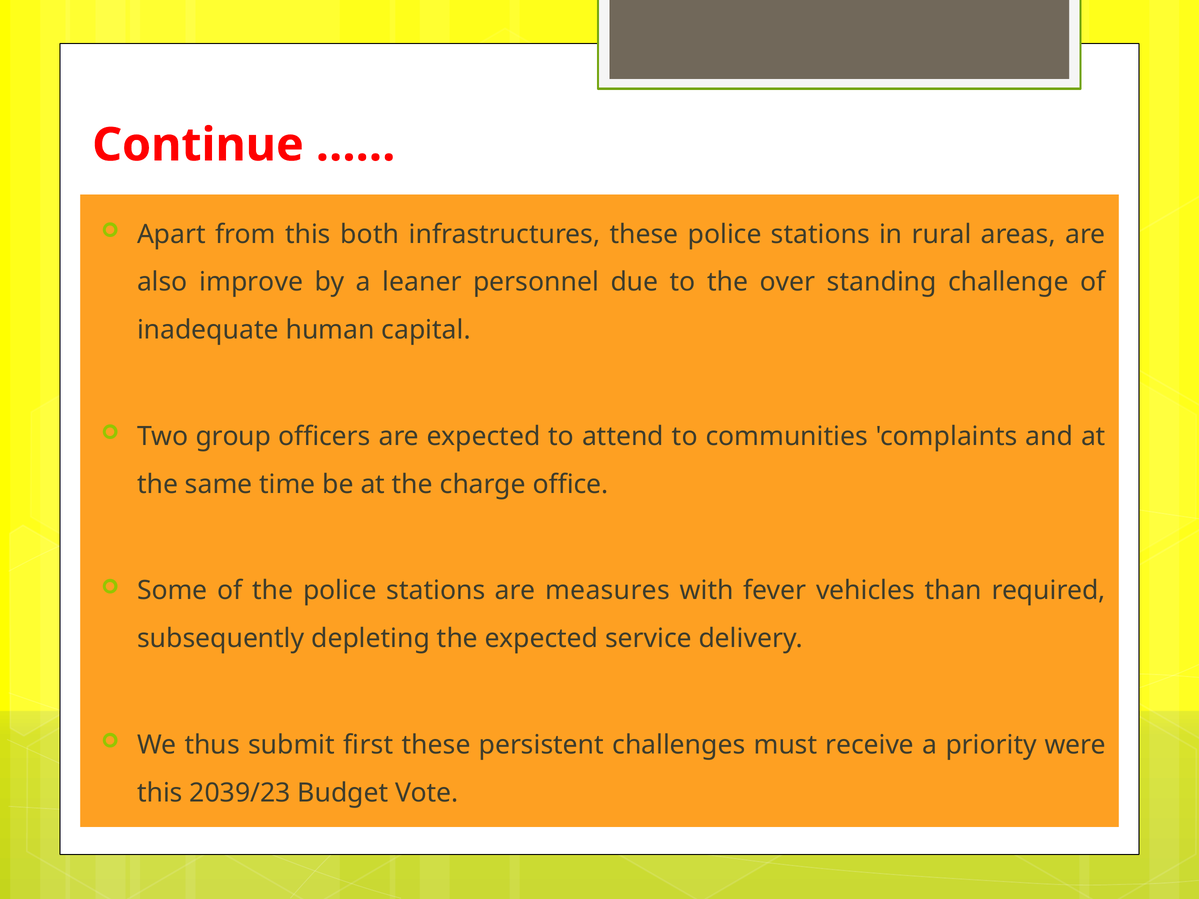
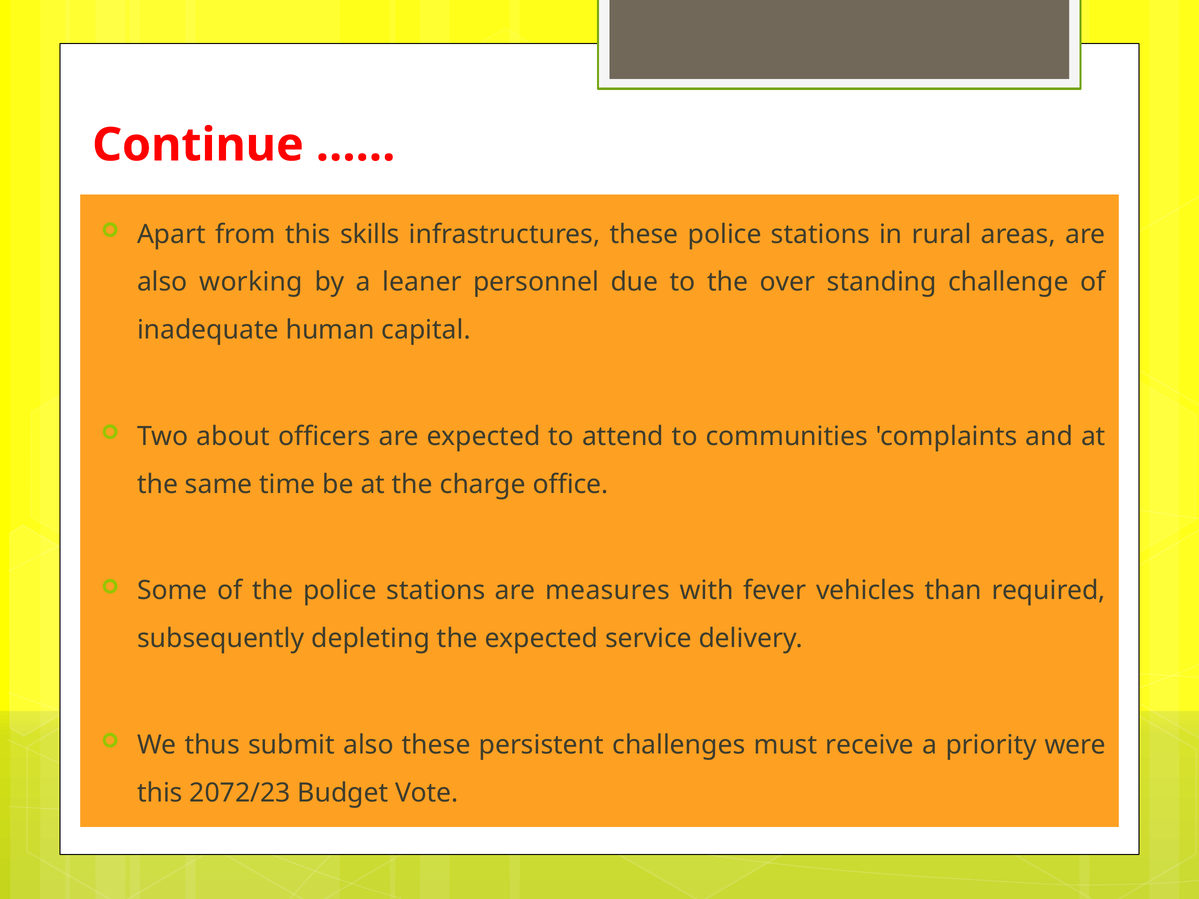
both: both -> skills
improve: improve -> working
group: group -> about
submit first: first -> also
2039/23: 2039/23 -> 2072/23
